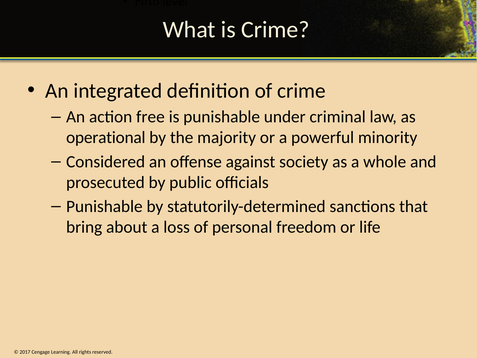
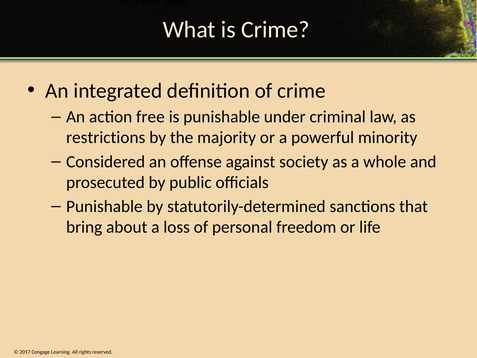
operational: operational -> restrictions
